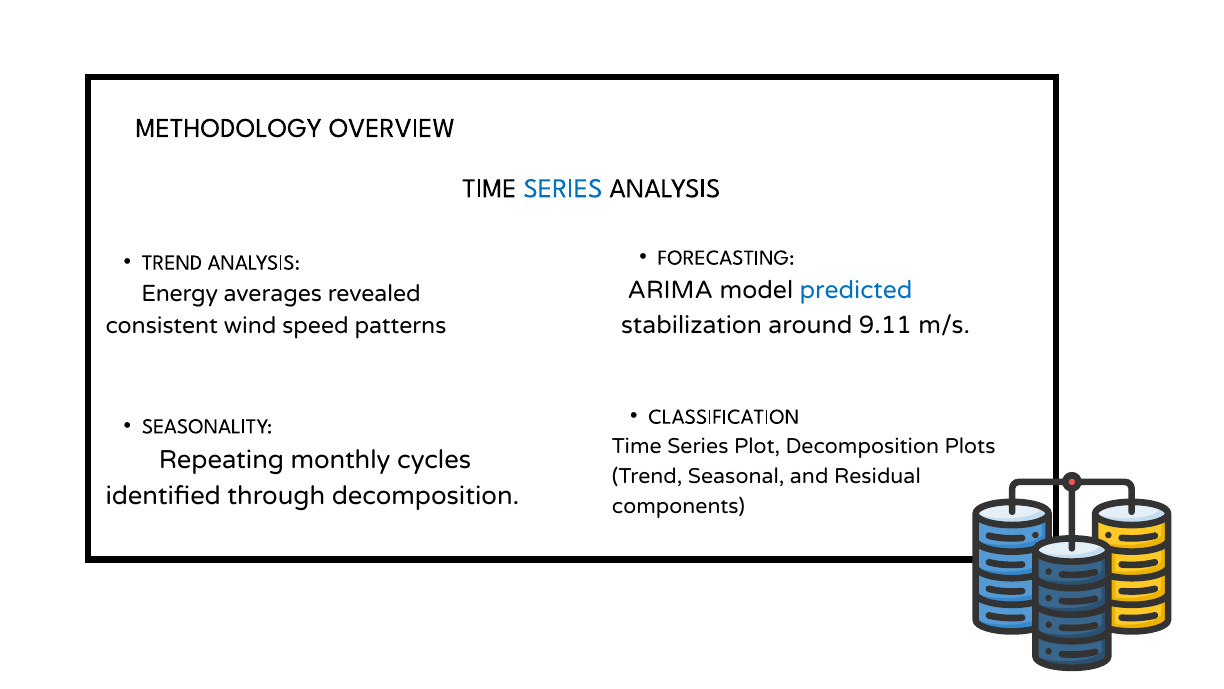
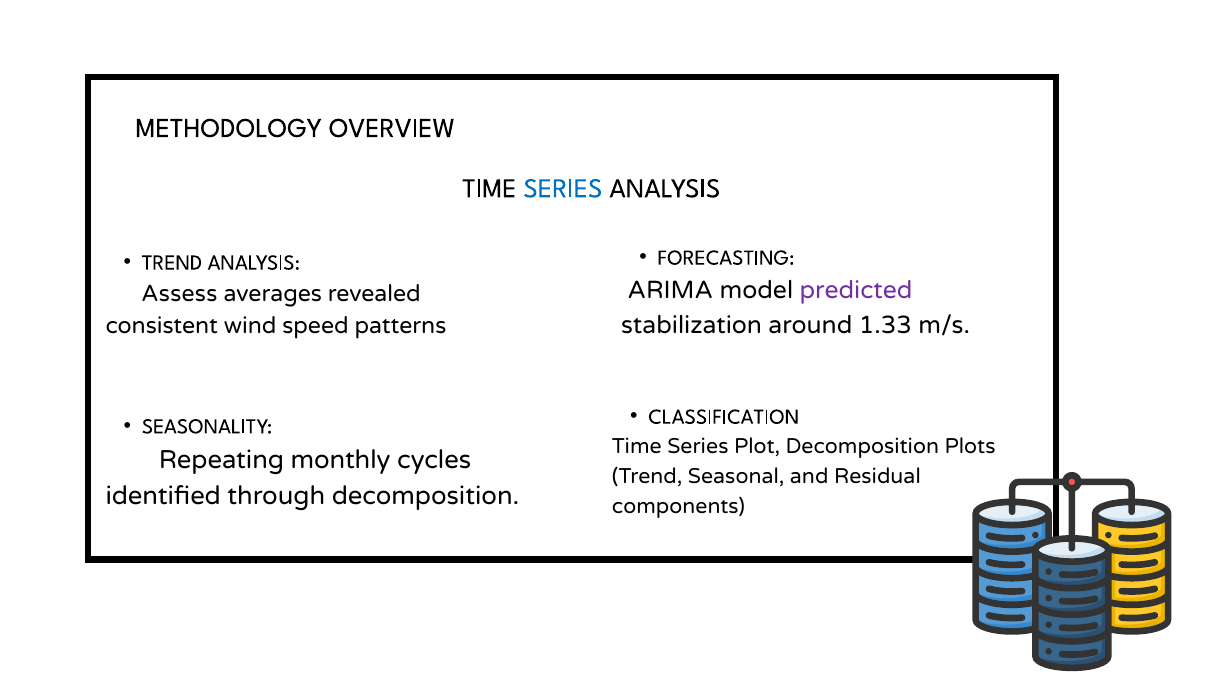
predicted colour: blue -> purple
Energy: Energy -> Assess
9.11: 9.11 -> 1.33
